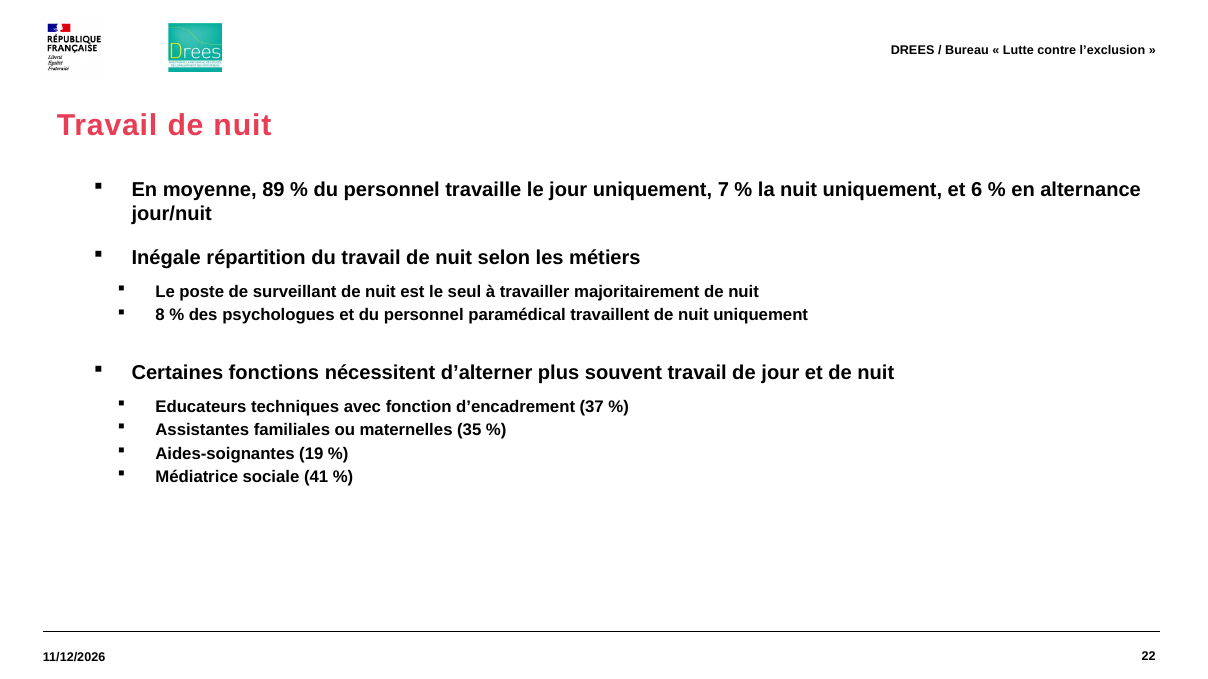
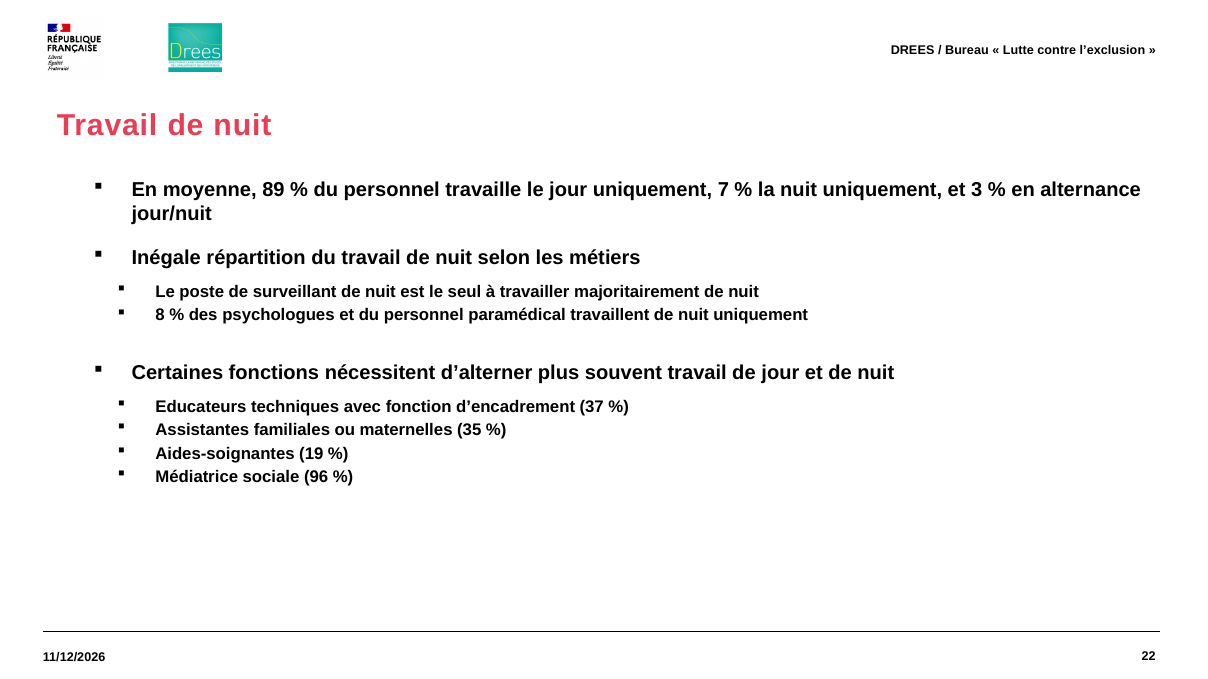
6: 6 -> 3
41: 41 -> 96
